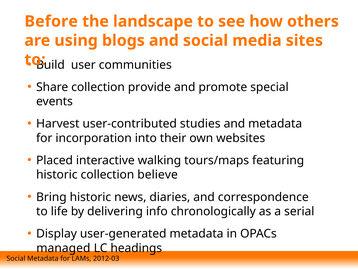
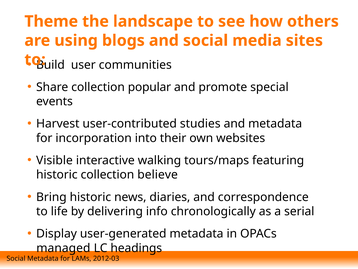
Before: Before -> Theme
provide: provide -> popular
Placed: Placed -> Visible
